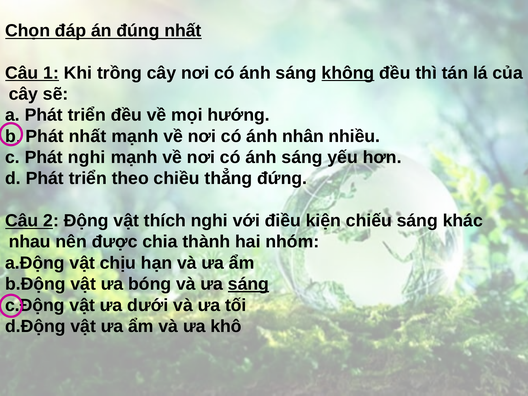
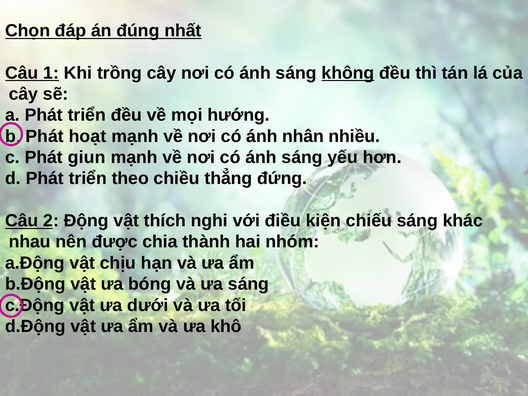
Phát nhất: nhất -> hoạt
Phát nghi: nghi -> giun
sáng at (248, 284) underline: present -> none
